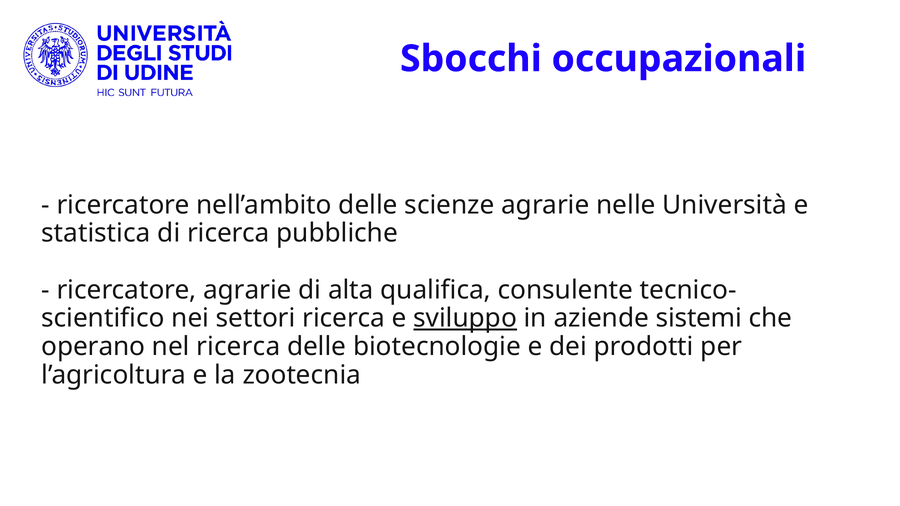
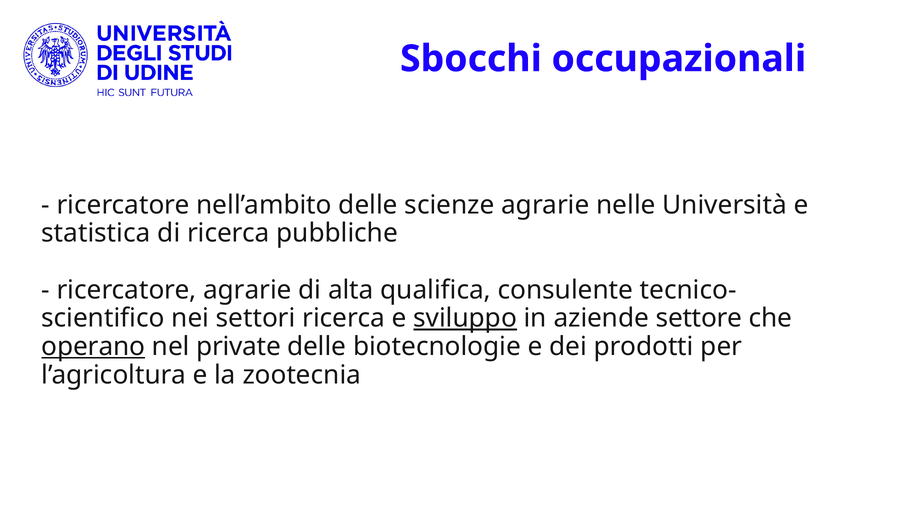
sistemi: sistemi -> settore
operano underline: none -> present
nel ricerca: ricerca -> private
